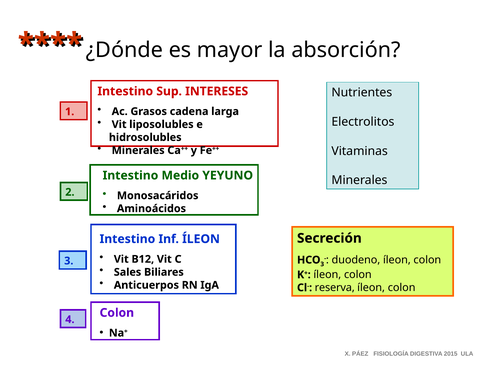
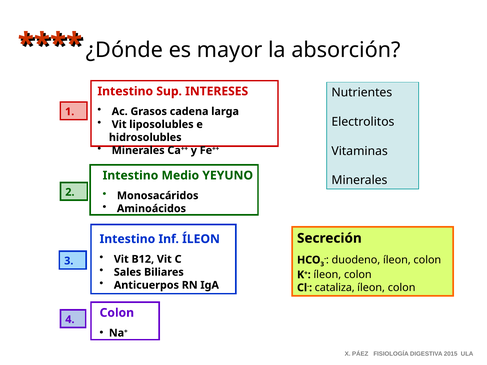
reserva: reserva -> cataliza
